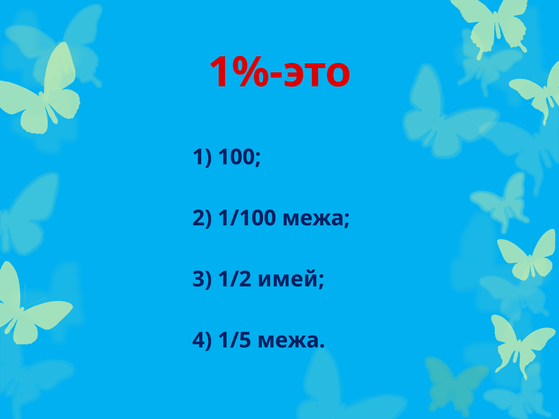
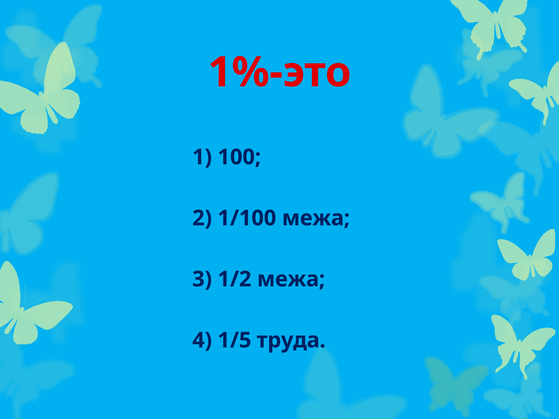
1/2 имей: имей -> межа
1/5 межа: межа -> труда
